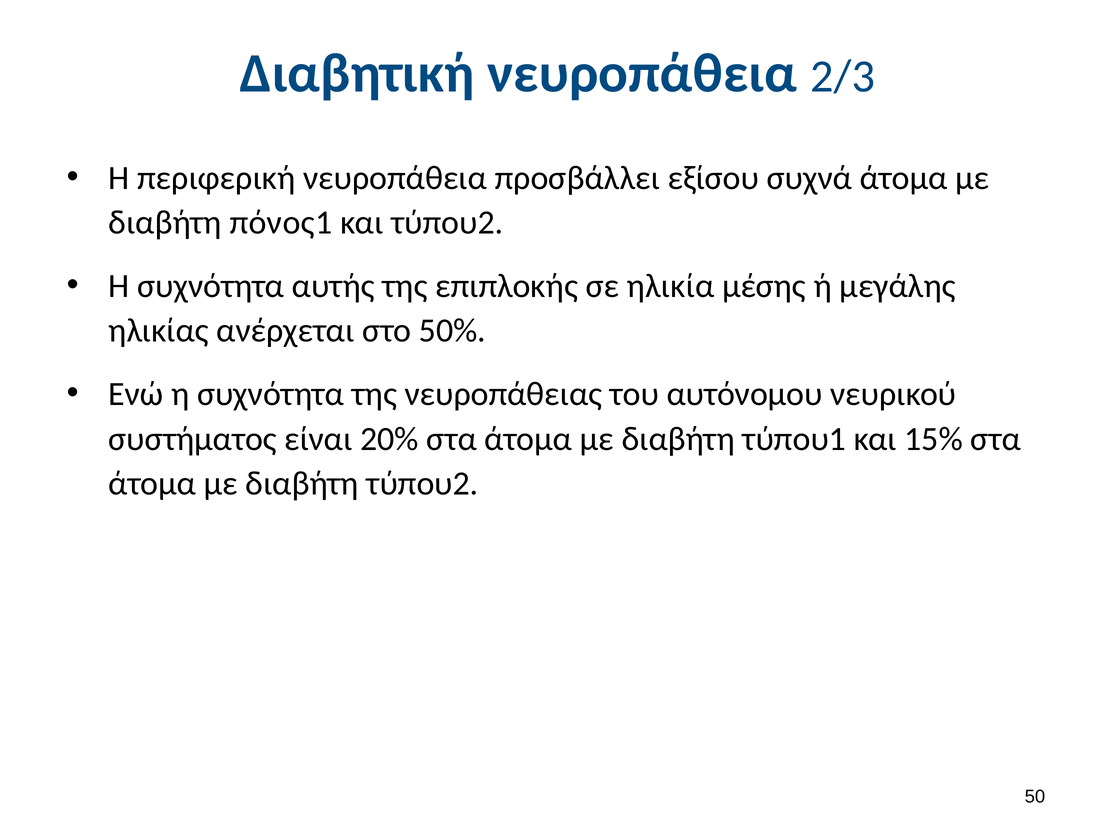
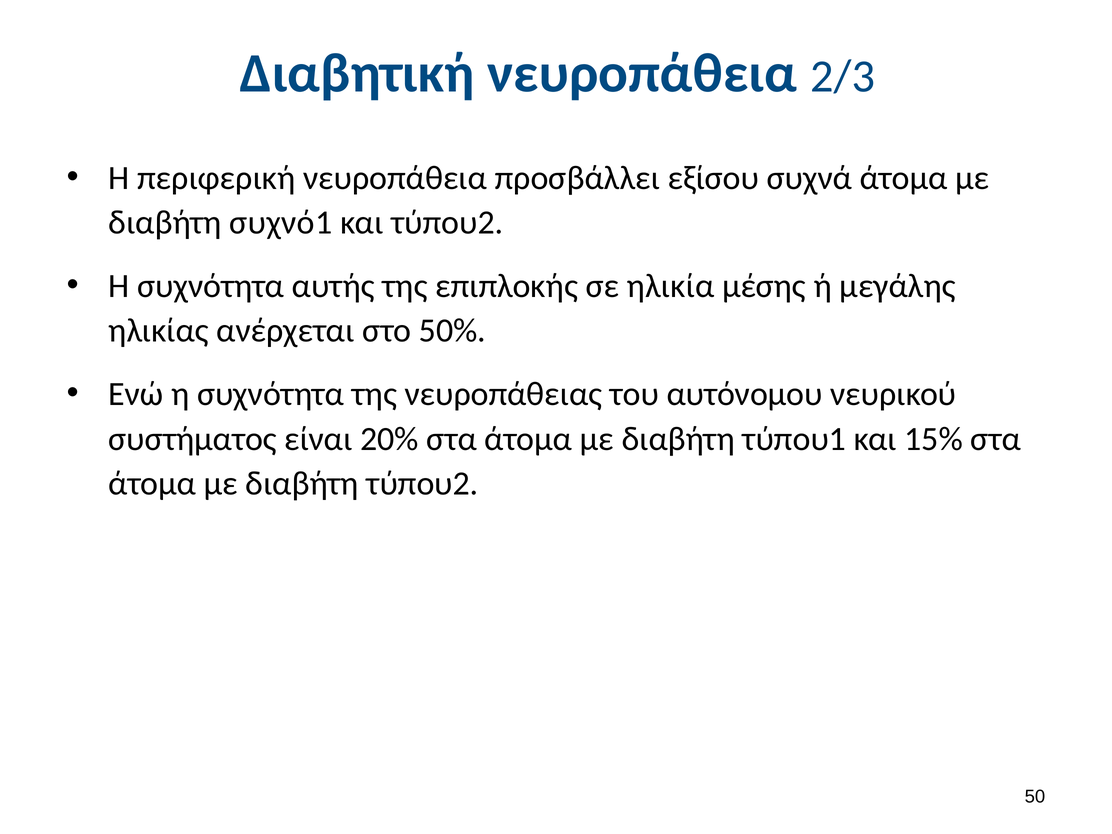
πόνος1: πόνος1 -> συχνό1
